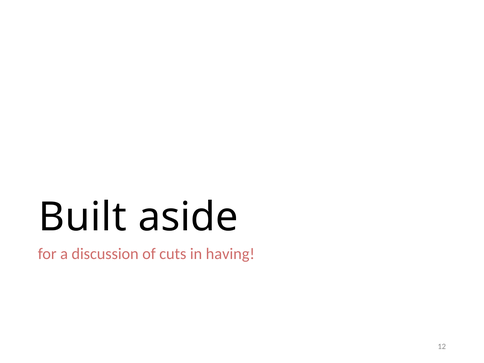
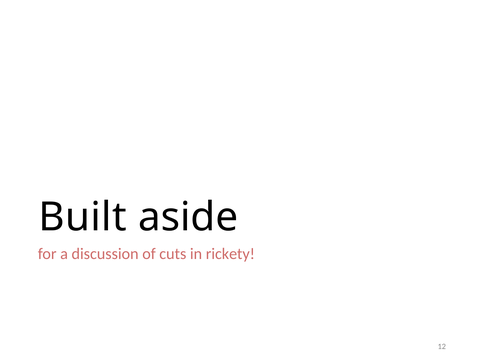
having: having -> rickety
